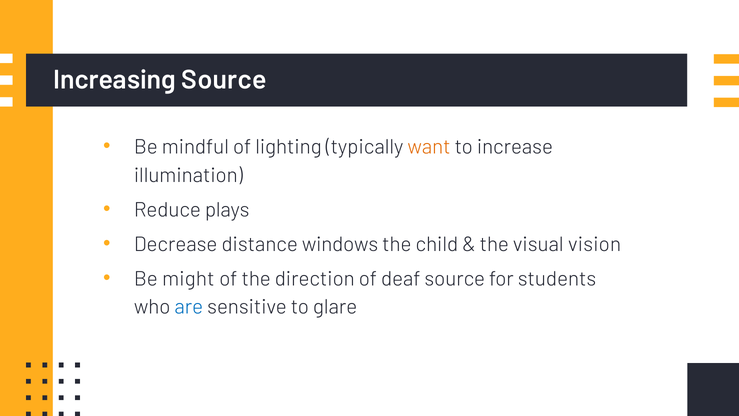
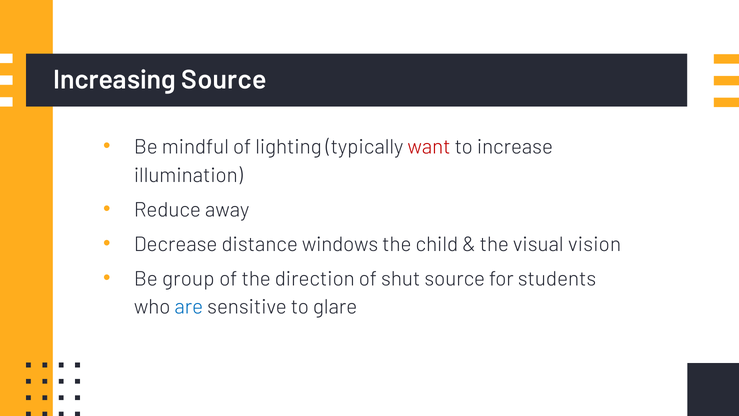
want colour: orange -> red
plays: plays -> away
might: might -> group
deaf: deaf -> shut
